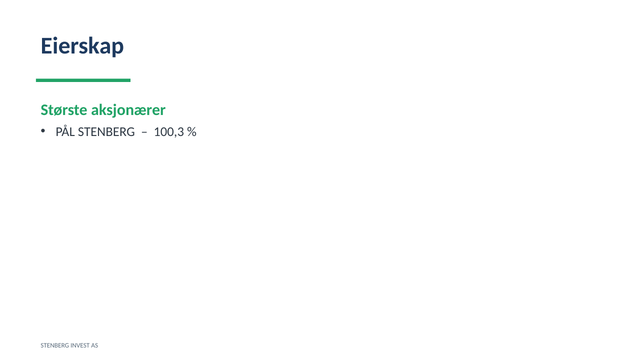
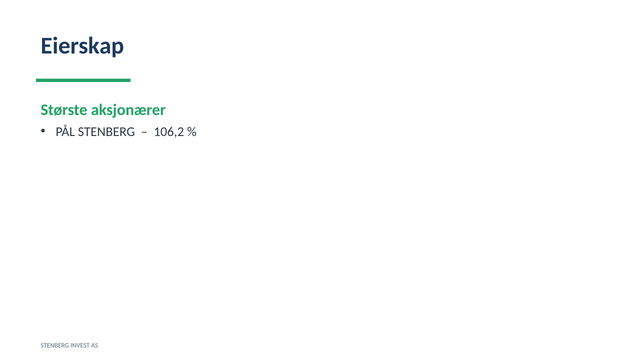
100,3: 100,3 -> 106,2
